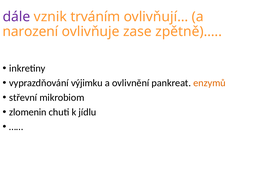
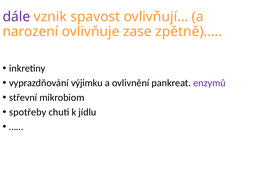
trváním: trváním -> spavost
enzymů colour: orange -> purple
zlomenin: zlomenin -> spotřeby
